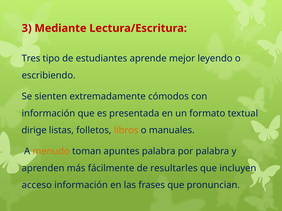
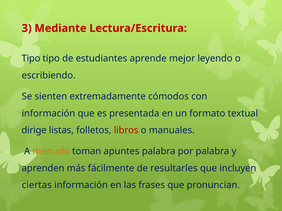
Tres at (31, 59): Tres -> Tipo
libros colour: orange -> red
acceso: acceso -> ciertas
